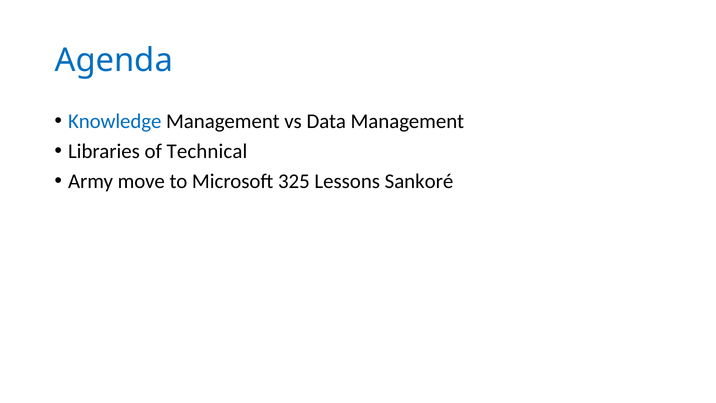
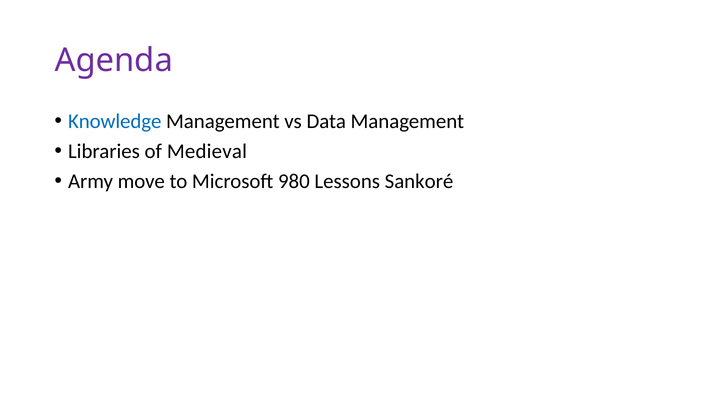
Agenda colour: blue -> purple
Technical: Technical -> Medieval
325: 325 -> 980
